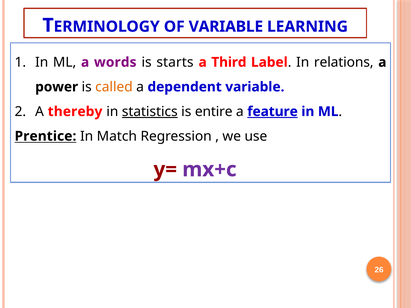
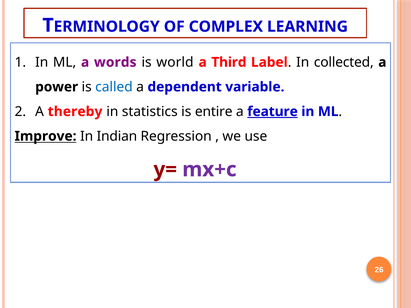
OF VARIABLE: VARIABLE -> COMPLEX
starts: starts -> world
relations: relations -> collected
called colour: orange -> blue
statistics underline: present -> none
Prentice: Prentice -> Improve
Match: Match -> Indian
